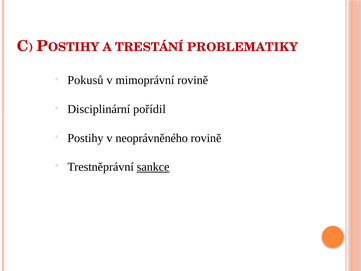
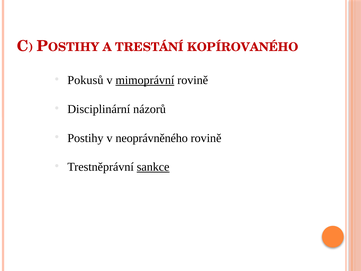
PROBLEMATIKY: PROBLEMATIKY -> KOPÍROVANÉHO
mimoprávní underline: none -> present
pořídil: pořídil -> názorů
